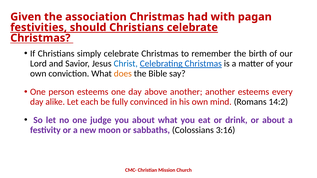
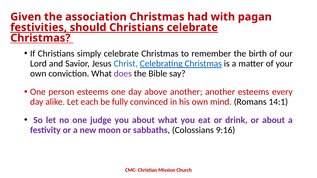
does colour: orange -> purple
14:2: 14:2 -> 14:1
3:16: 3:16 -> 9:16
